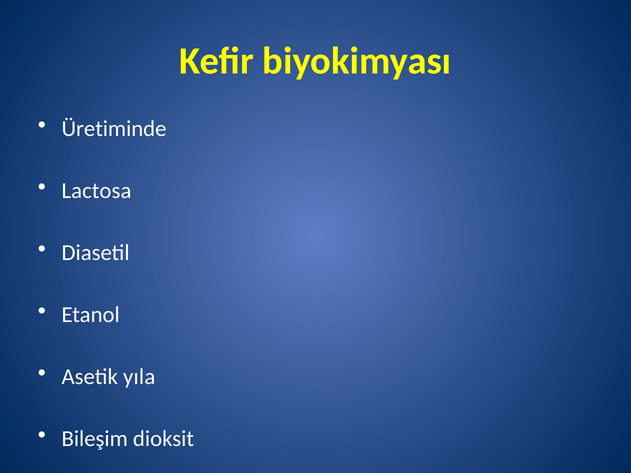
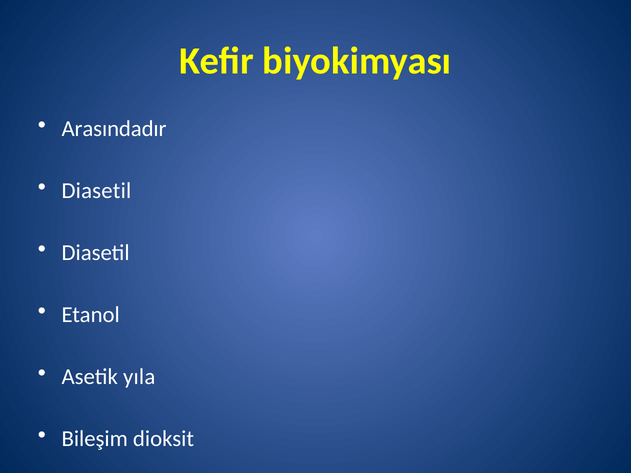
Üretiminde: Üretiminde -> Arasındadır
Lactosa at (96, 191): Lactosa -> Diasetil
